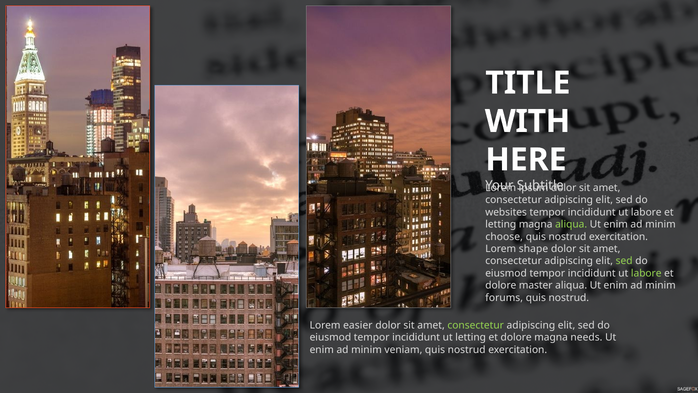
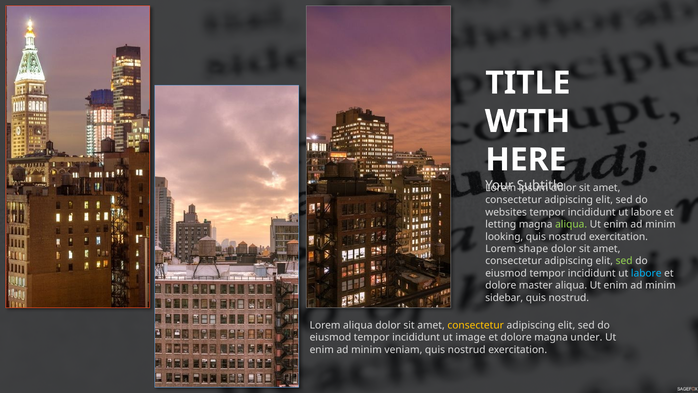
choose: choose -> looking
labore at (646, 273) colour: light green -> light blue
forums: forums -> sidebar
Lorem easier: easier -> aliqua
consectetur at (476, 325) colour: light green -> yellow
ut letting: letting -> image
needs: needs -> under
